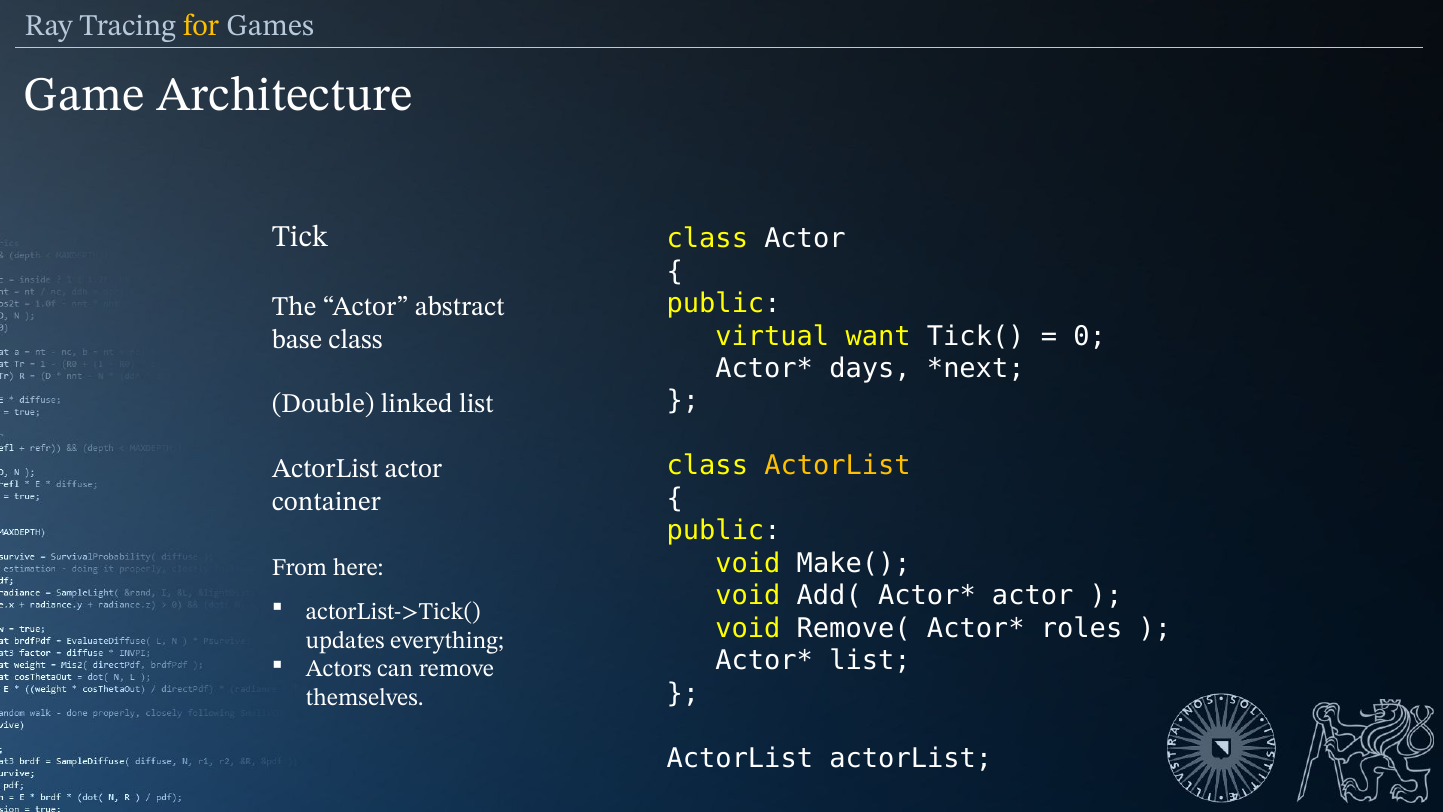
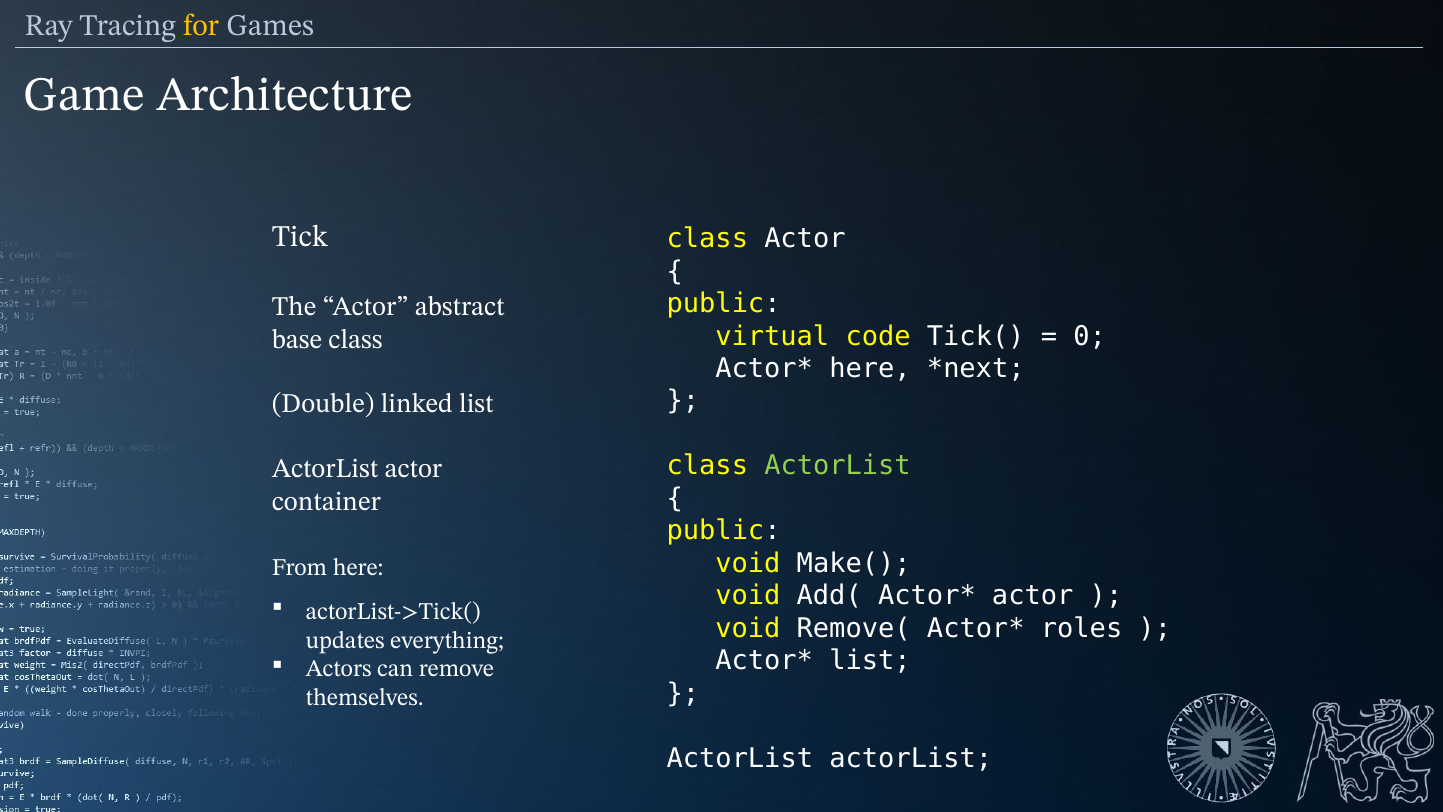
want: want -> code
days at (870, 368): days -> here
ActorList at (837, 466) colour: yellow -> light green
